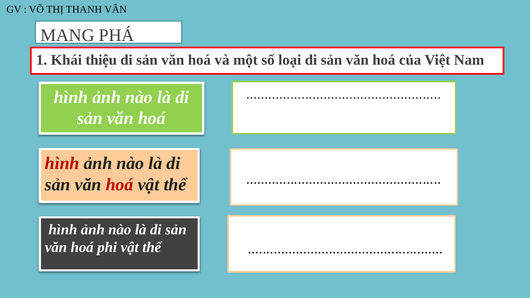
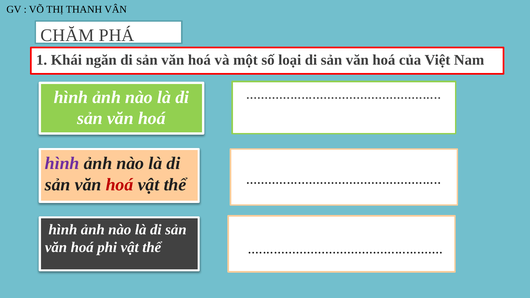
MANG: MANG -> CHĂM
thiệu: thiệu -> ngăn
hình at (62, 163) colour: red -> purple
